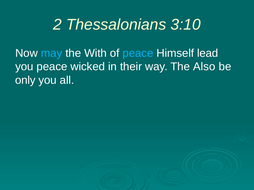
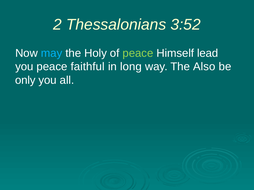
3:10: 3:10 -> 3:52
With: With -> Holy
peace at (138, 53) colour: light blue -> light green
wicked: wicked -> faithful
their: their -> long
